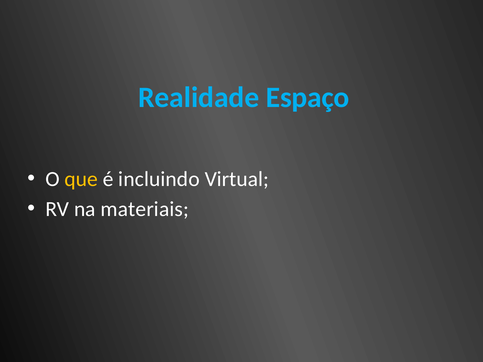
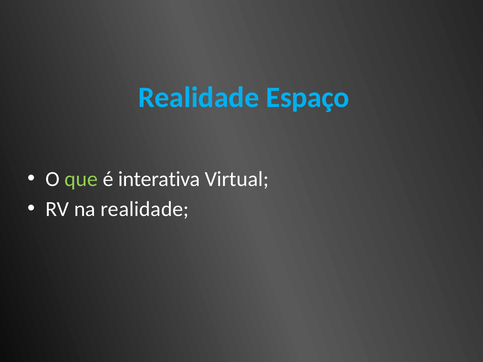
que colour: yellow -> light green
incluindo: incluindo -> interativa
na materiais: materiais -> realidade
